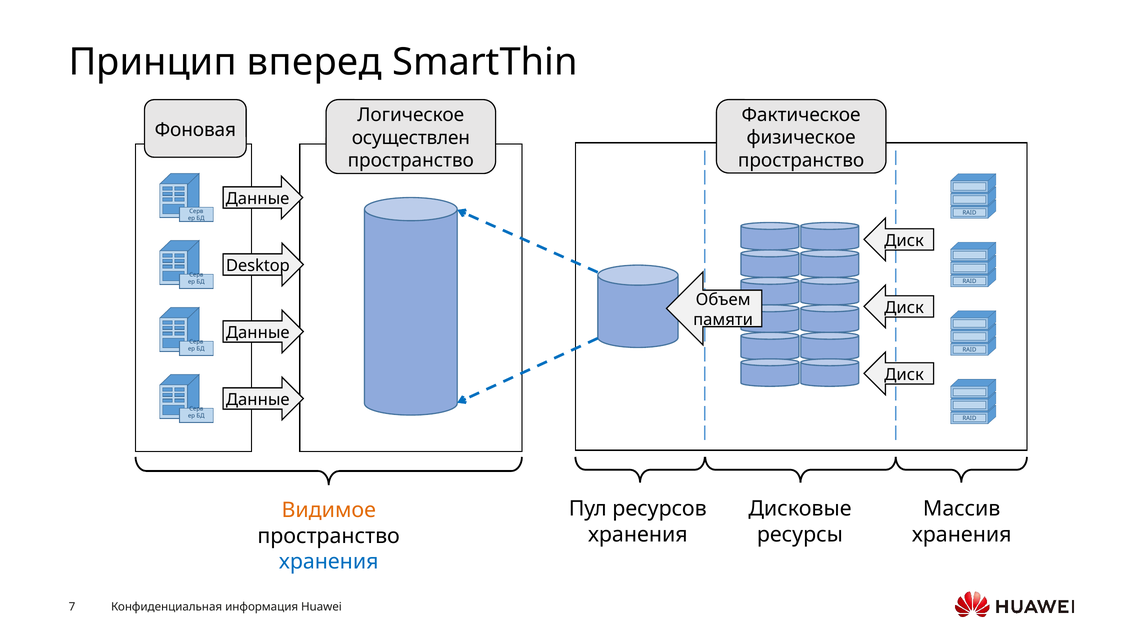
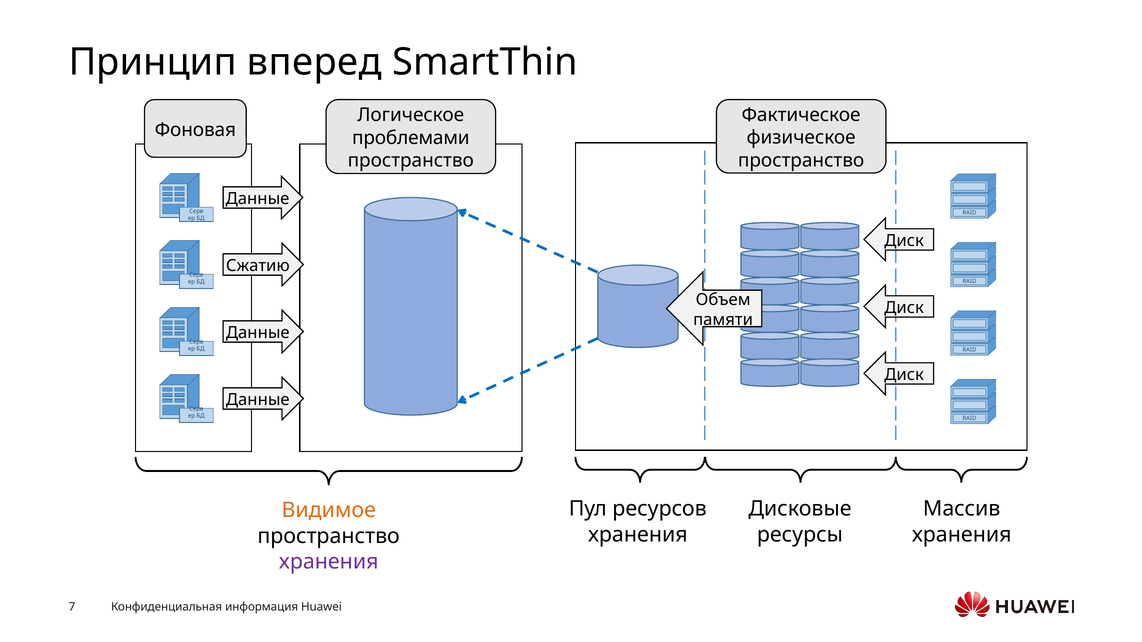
осуществлен: осуществлен -> проблемами
Desktop: Desktop -> Сжатию
хранения at (329, 562) colour: blue -> purple
